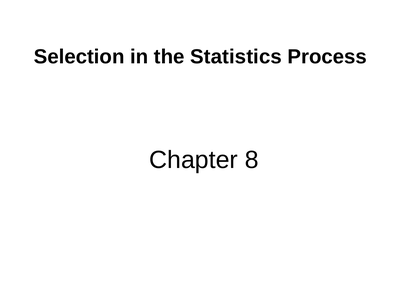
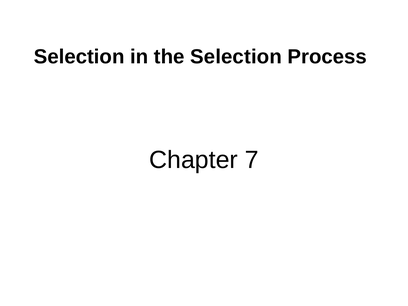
the Statistics: Statistics -> Selection
8: 8 -> 7
